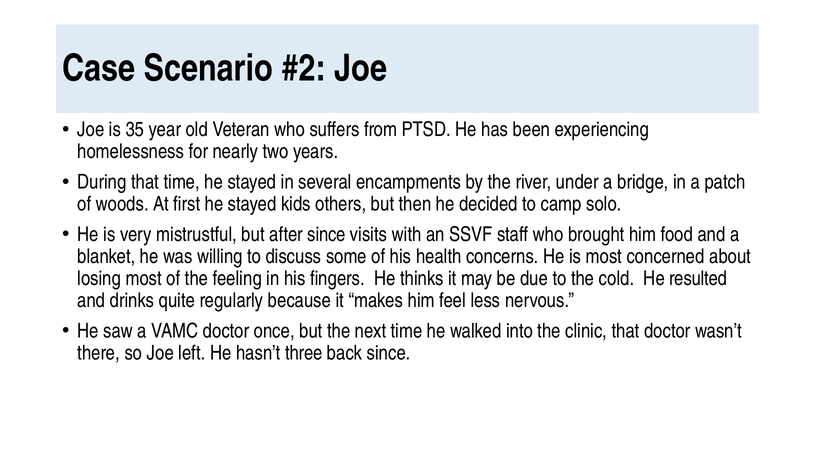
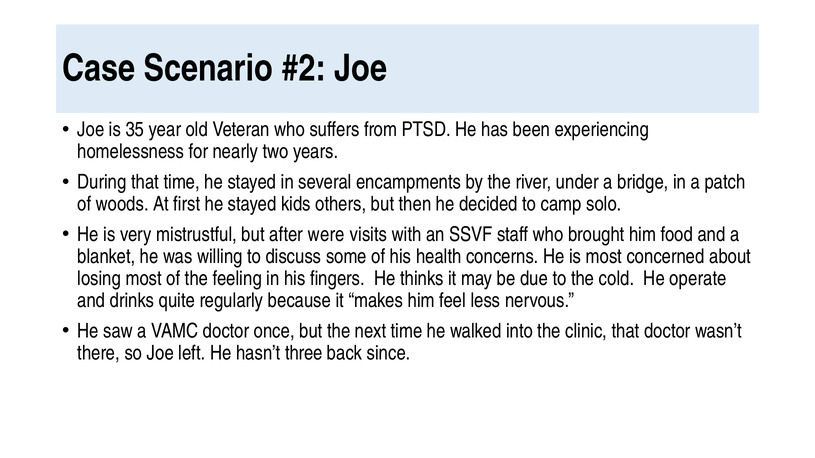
after since: since -> were
resulted: resulted -> operate
